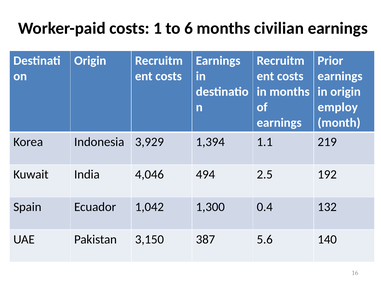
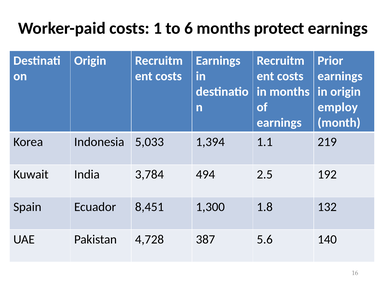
civilian: civilian -> protect
3,929: 3,929 -> 5,033
4,046: 4,046 -> 3,784
1,042: 1,042 -> 8,451
0.4: 0.4 -> 1.8
3,150: 3,150 -> 4,728
